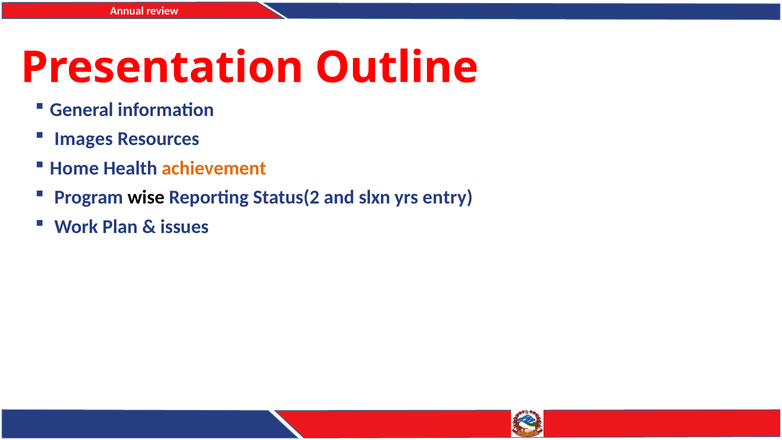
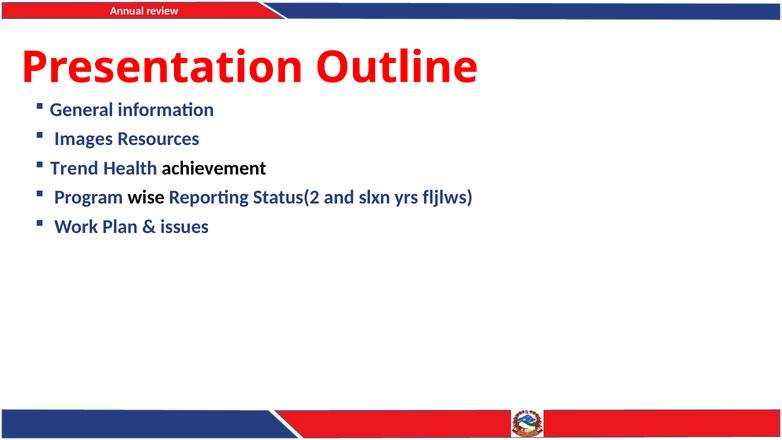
Home: Home -> Trend
achievement colour: orange -> black
entry: entry -> fljlws
